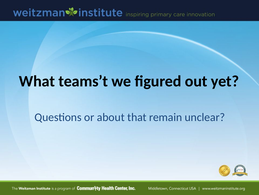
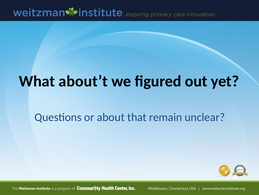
teams’t: teams’t -> about’t
